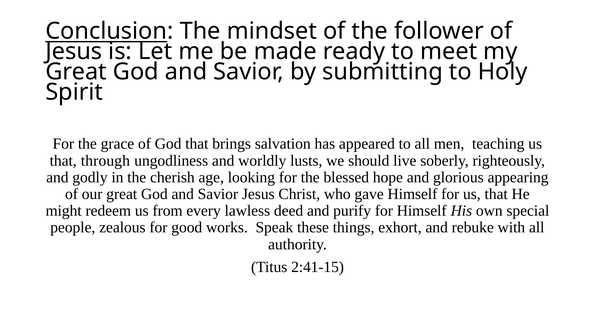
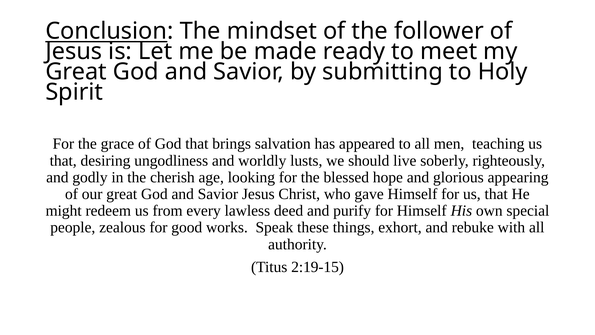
through: through -> desiring
2:41-15: 2:41-15 -> 2:19-15
